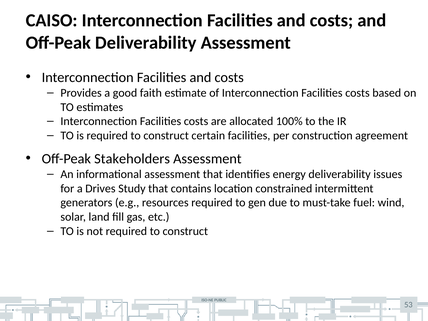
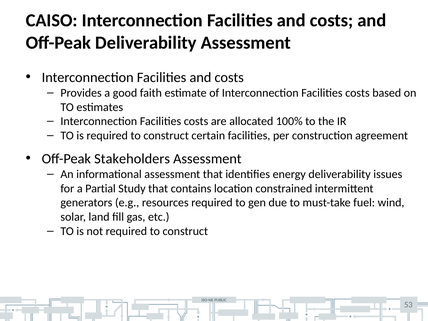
Drives: Drives -> Partial
